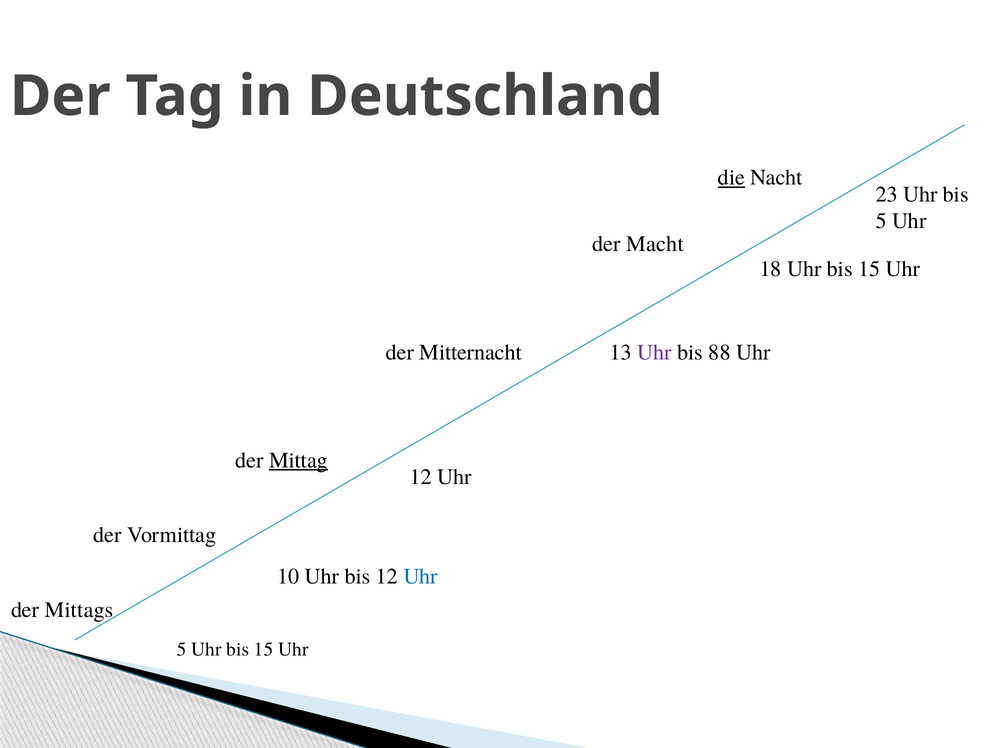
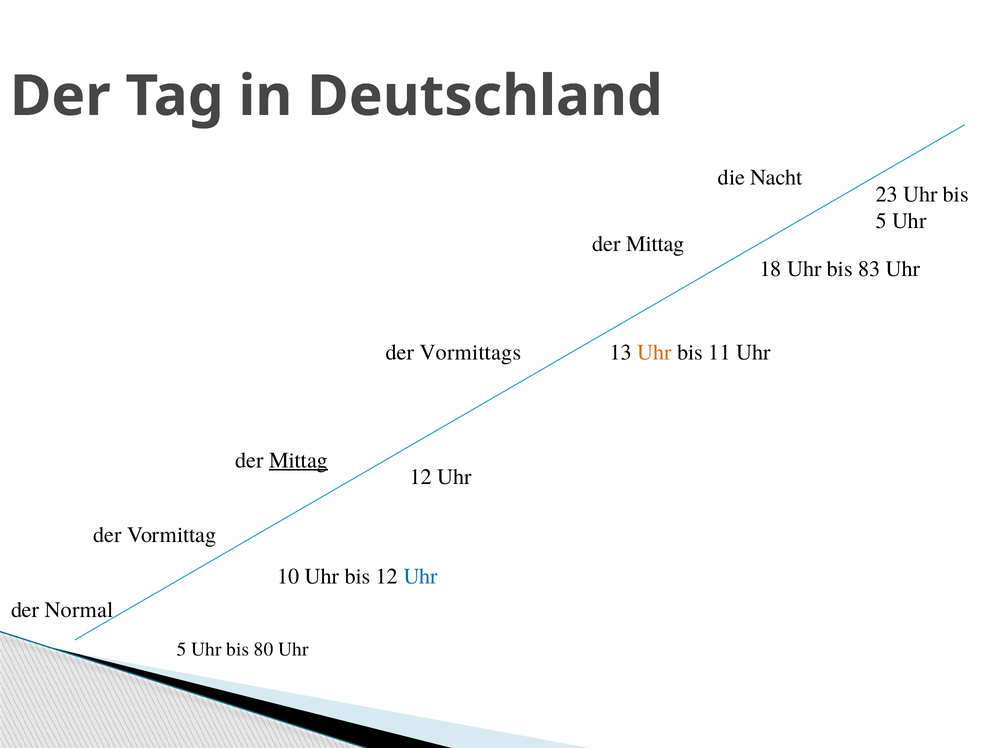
die underline: present -> none
Macht at (655, 244): Macht -> Mittag
18 Uhr bis 15: 15 -> 83
Mitternacht: Mitternacht -> Vormittags
Uhr at (655, 352) colour: purple -> orange
88: 88 -> 11
Mittags: Mittags -> Normal
5 Uhr bis 15: 15 -> 80
